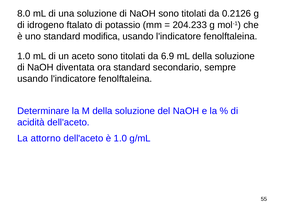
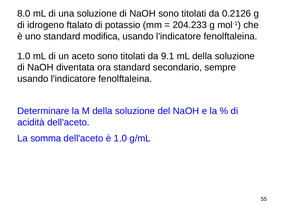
6.9: 6.9 -> 9.1
attorno: attorno -> somma
